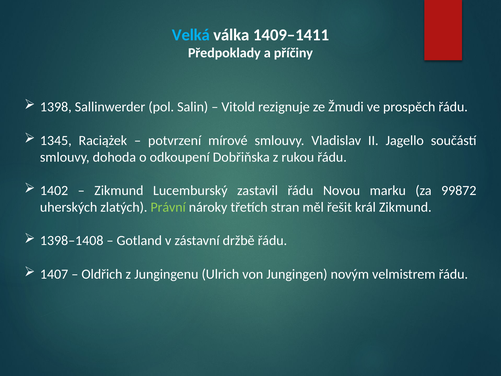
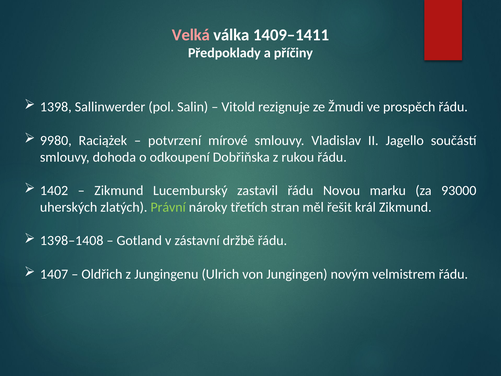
Velká colour: light blue -> pink
1345: 1345 -> 9980
99872: 99872 -> 93000
